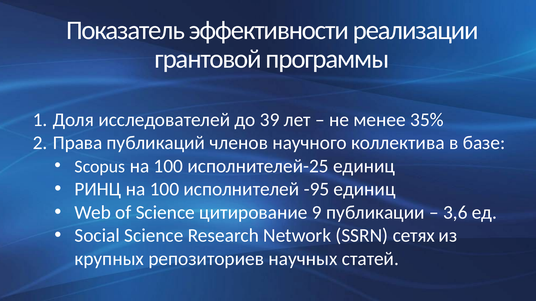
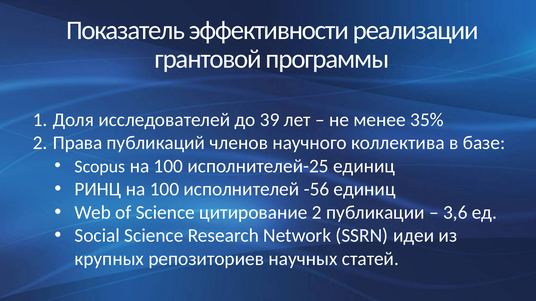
-95: -95 -> -56
цитирование 9: 9 -> 2
сетях: сетях -> идеи
